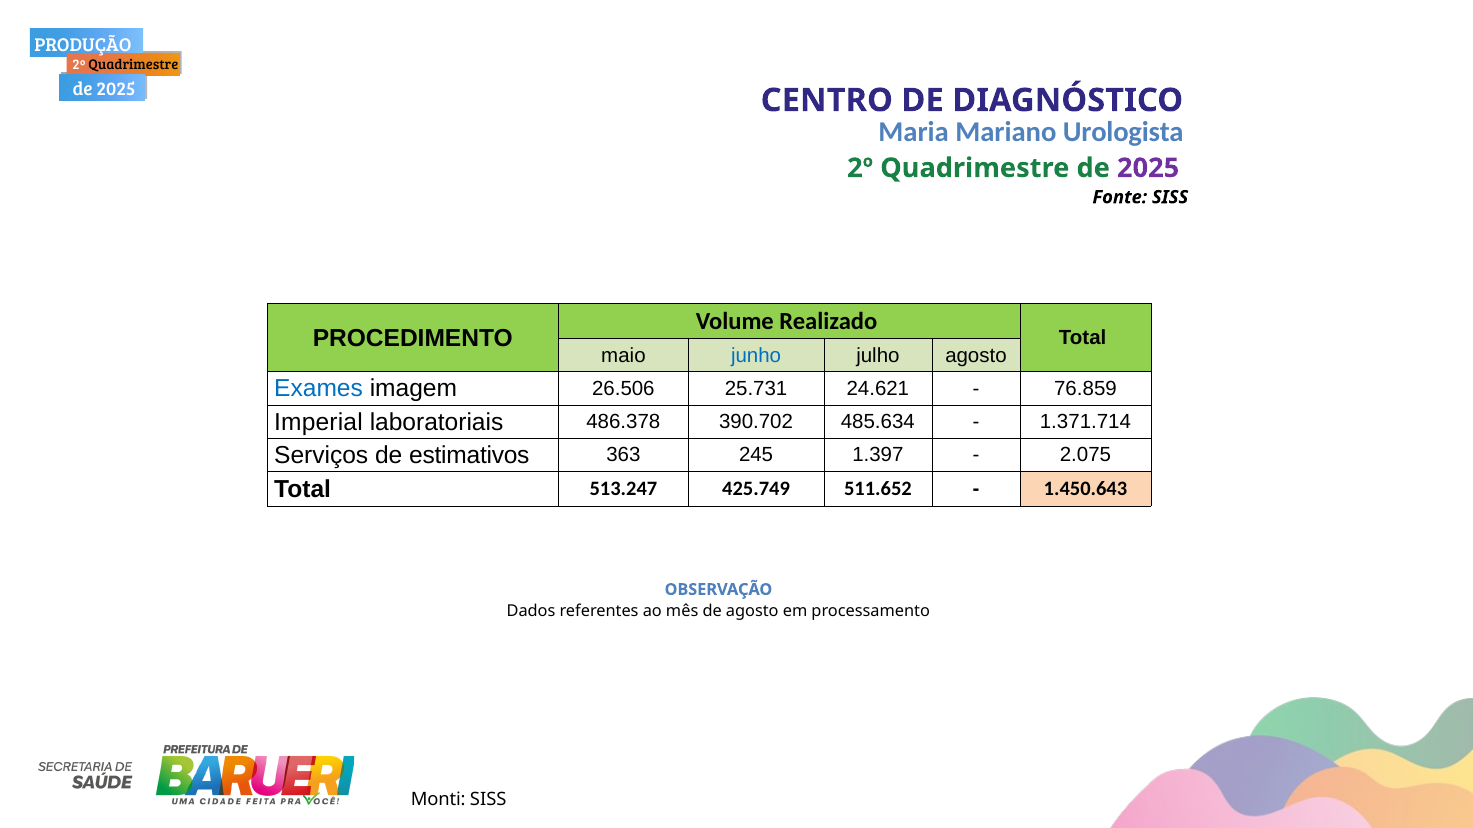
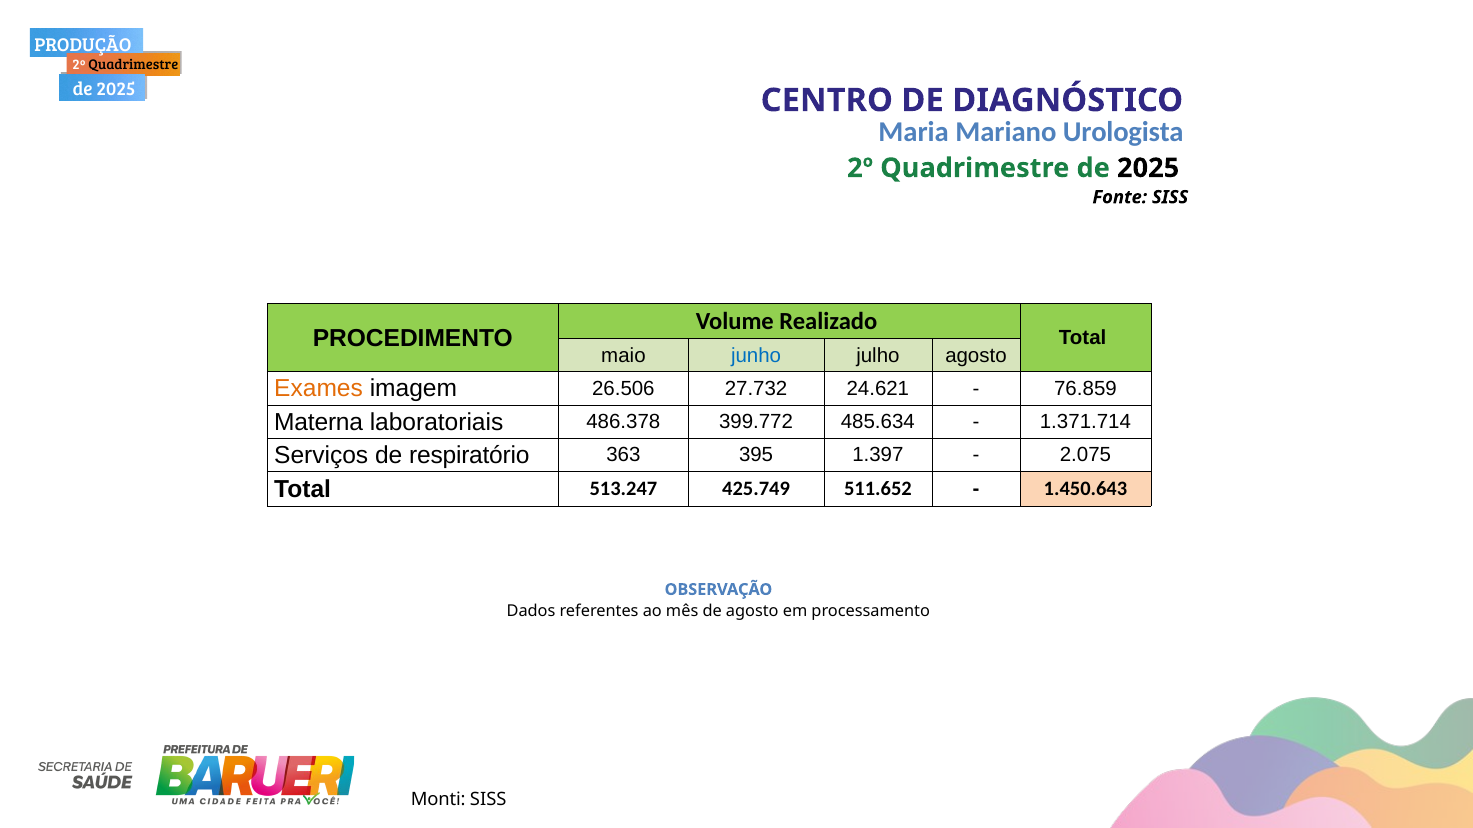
2025 at (1148, 168) colour: purple -> black
Exames colour: blue -> orange
25.731: 25.731 -> 27.732
Imperial: Imperial -> Materna
390.702: 390.702 -> 399.772
estimativos: estimativos -> respiratório
245: 245 -> 395
